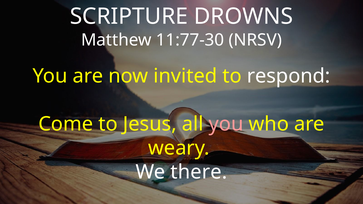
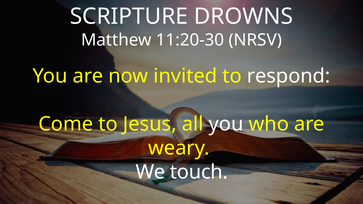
11:77-30: 11:77-30 -> 11:20-30
you at (226, 124) colour: pink -> white
there: there -> touch
